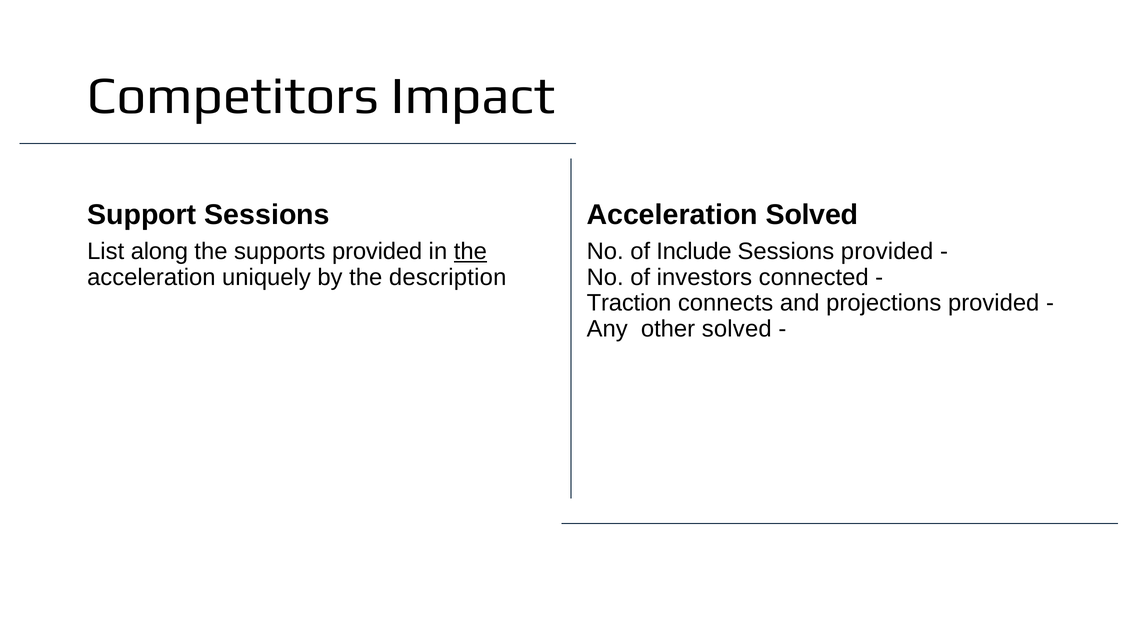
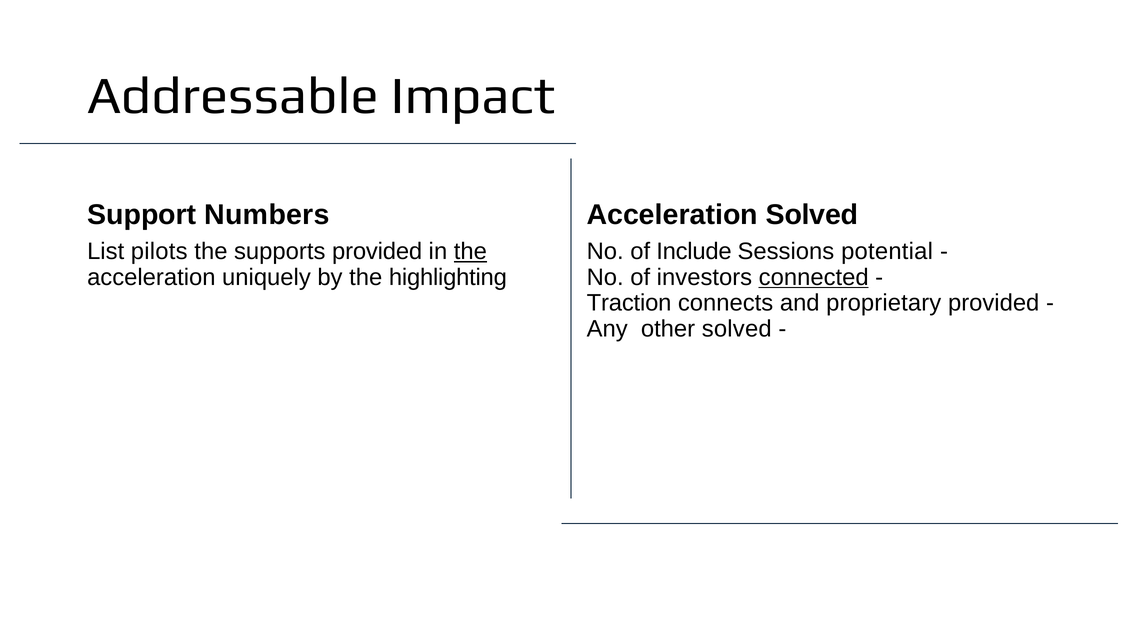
Competitors: Competitors -> Addressable
Support Sessions: Sessions -> Numbers
along: along -> pilots
Sessions provided: provided -> potential
description: description -> highlighting
connected underline: none -> present
projections: projections -> proprietary
